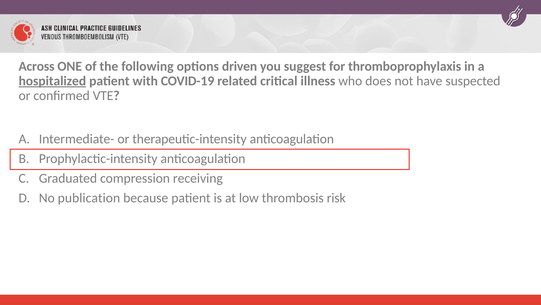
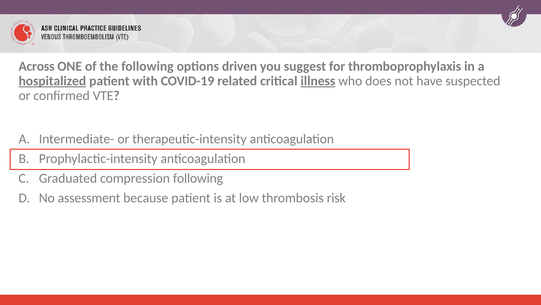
illness underline: none -> present
compression receiving: receiving -> following
publication: publication -> assessment
